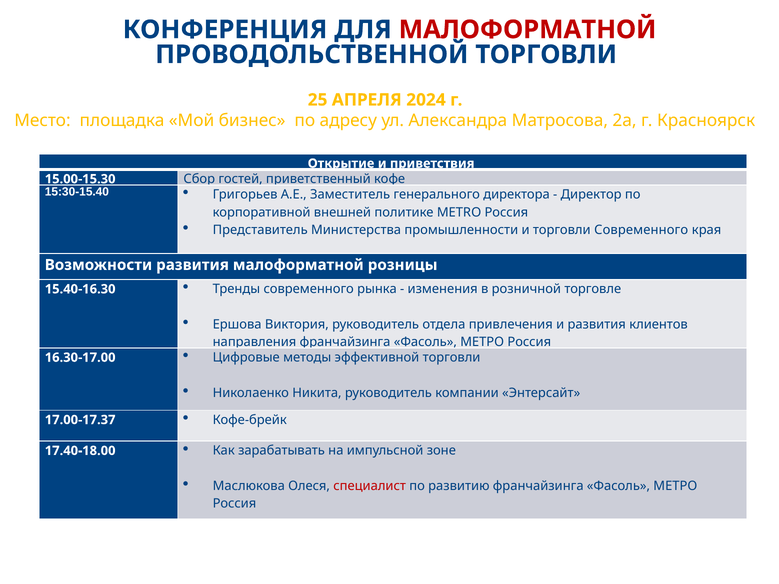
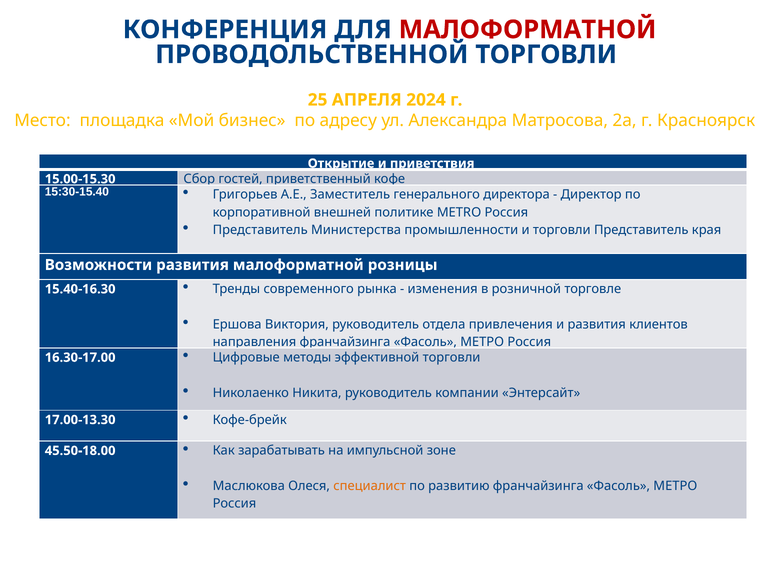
торговли Современного: Современного -> Представитель
17.00-17.37: 17.00-17.37 -> 17.00-13.30
17.40-18.00: 17.40-18.00 -> 45.50-18.00
специалист colour: red -> orange
